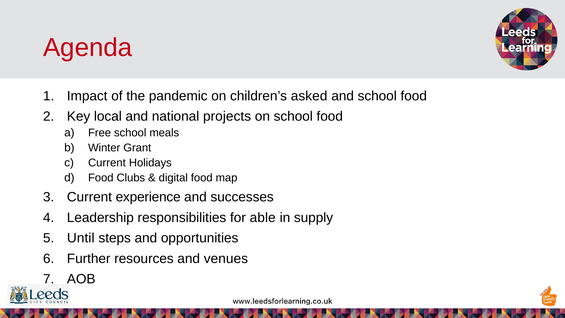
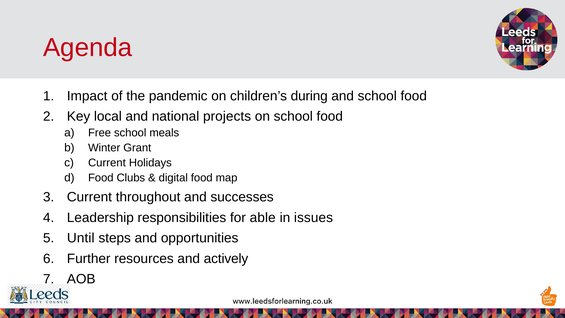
asked: asked -> during
experience: experience -> throughout
supply: supply -> issues
venues: venues -> actively
